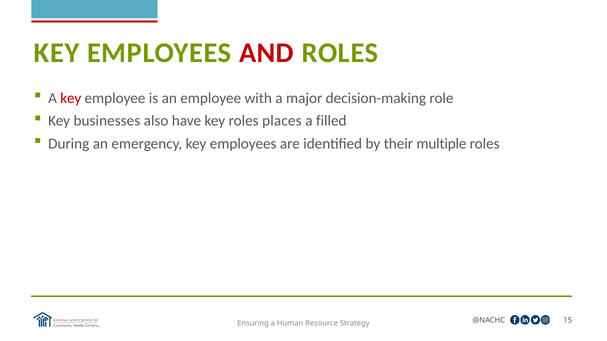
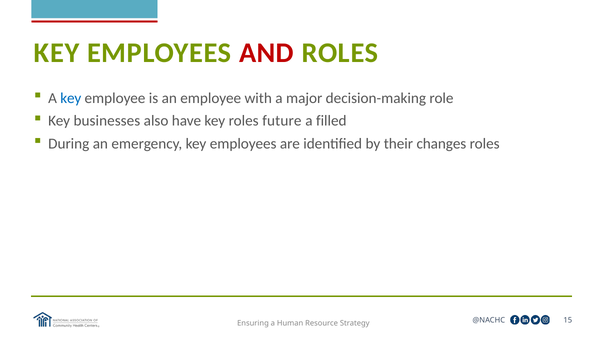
key at (71, 98) colour: red -> blue
places: places -> future
multiple: multiple -> changes
